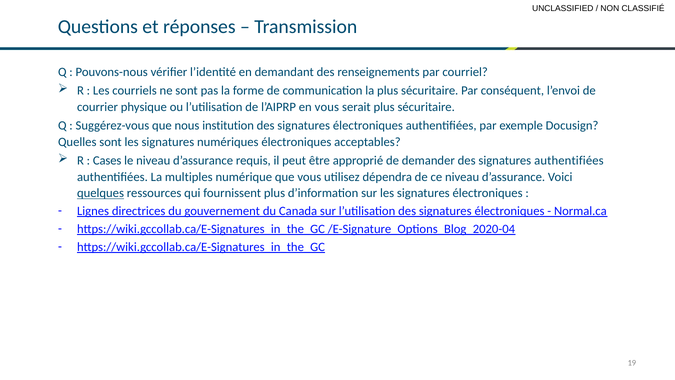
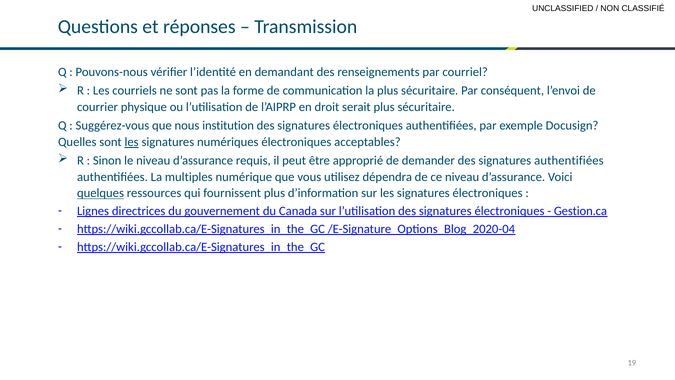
en vous: vous -> droit
les at (132, 142) underline: none -> present
Cases: Cases -> Sinon
Normal.ca: Normal.ca -> Gestion.ca
